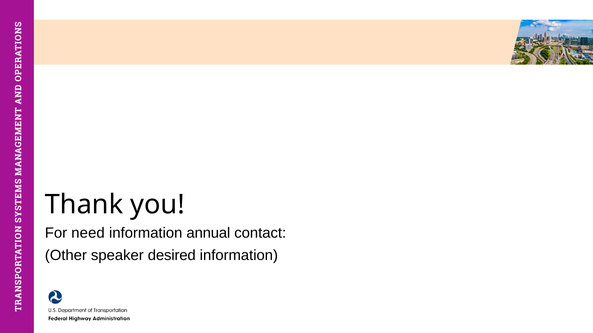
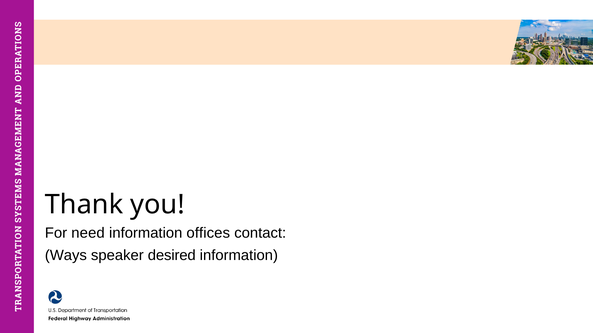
annual: annual -> offices
Other: Other -> Ways
